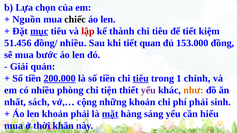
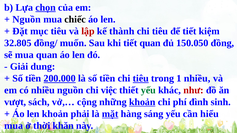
chọn underline: none -> present
mục underline: present -> none
51.456: 51.456 -> 32.805
đồng/ nhiều: nhiều -> muốn
153.000: 153.000 -> 150.050
mua bước: bước -> quan
quản: quản -> dung
1 chỉnh: chỉnh -> nhiều
nhiều phòng: phòng -> nguồn
tiện: tiện -> việc
yếu at (148, 90) colour: purple -> green
như colour: orange -> red
nhất: nhất -> vượt
khoản at (142, 102) underline: none -> present
phí phải: phải -> đình
